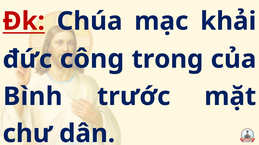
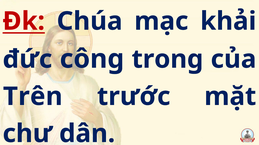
Bình: Bình -> Trên
